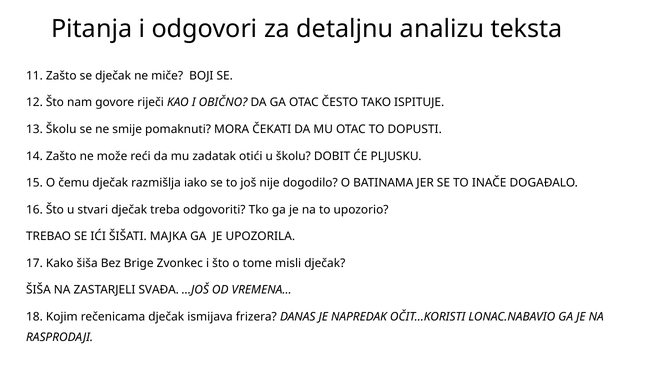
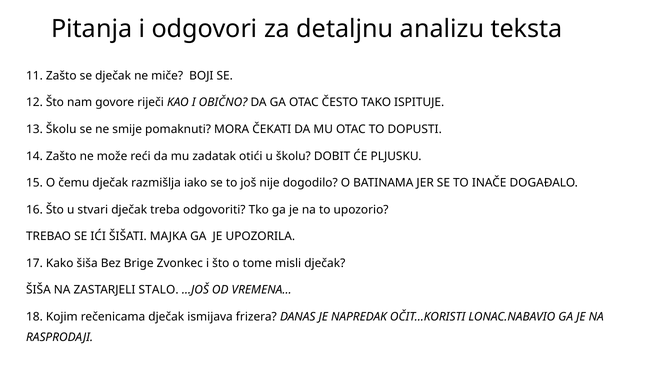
SVAĐA: SVAĐA -> STALO
